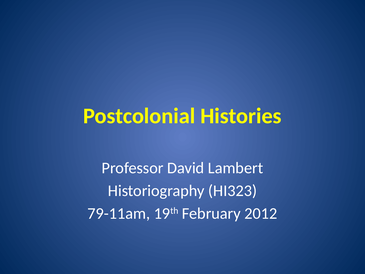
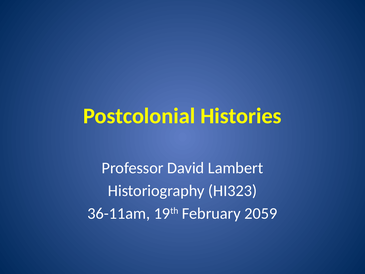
79-11am: 79-11am -> 36-11am
2012: 2012 -> 2059
